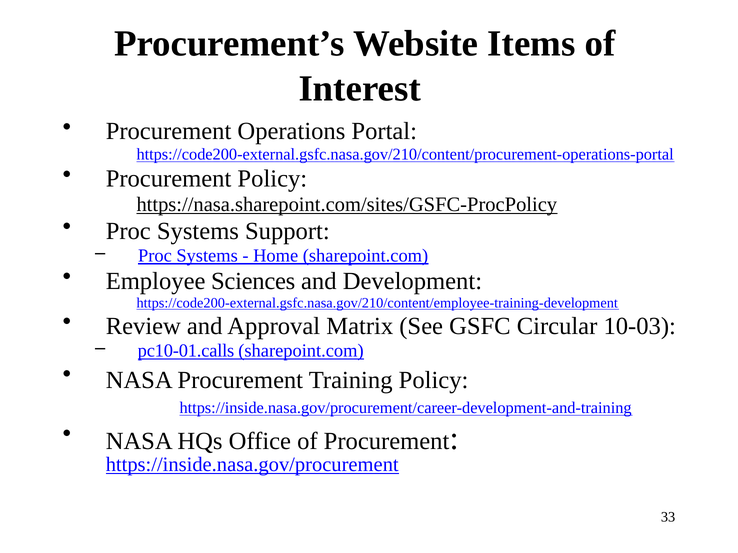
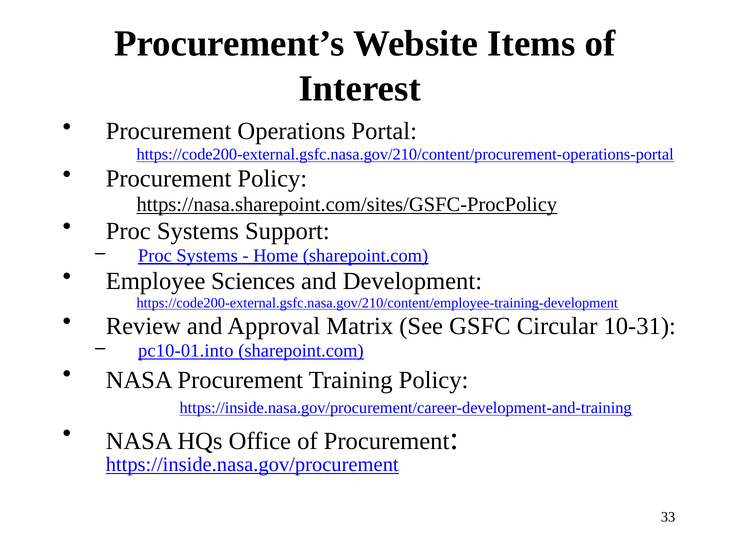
10-03: 10-03 -> 10-31
pc10-01.calls: pc10-01.calls -> pc10-01.into
